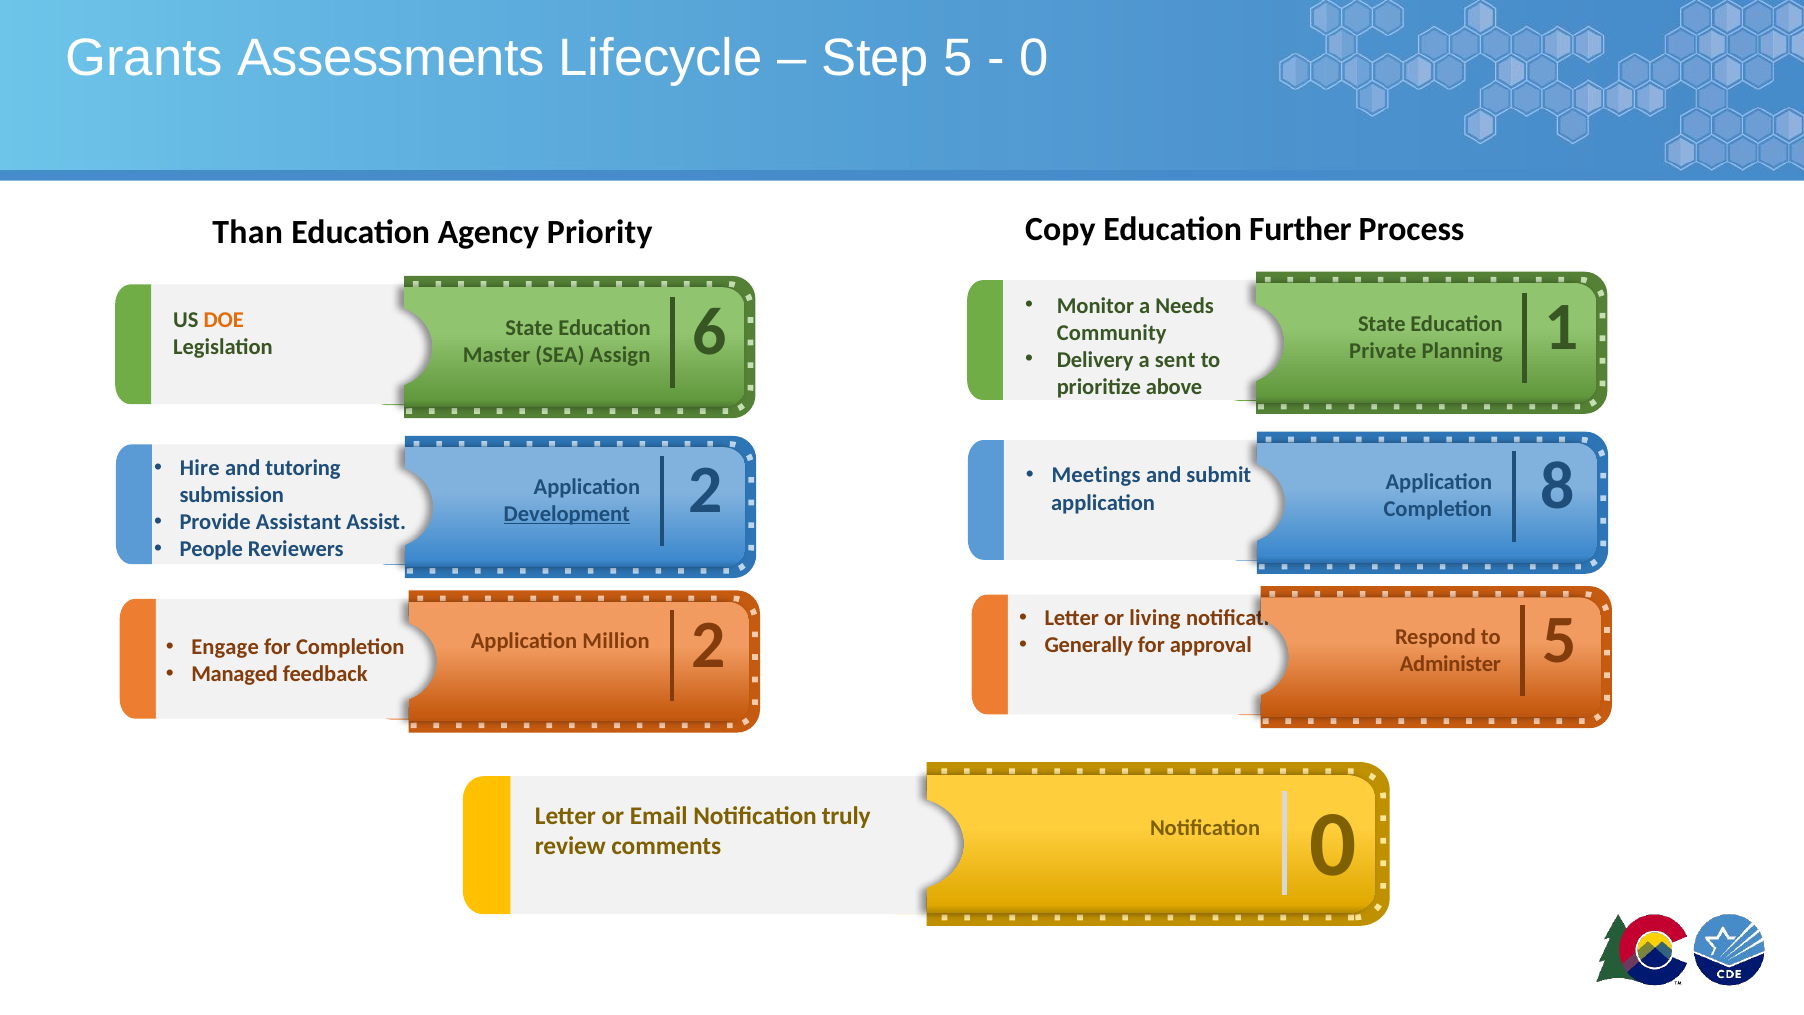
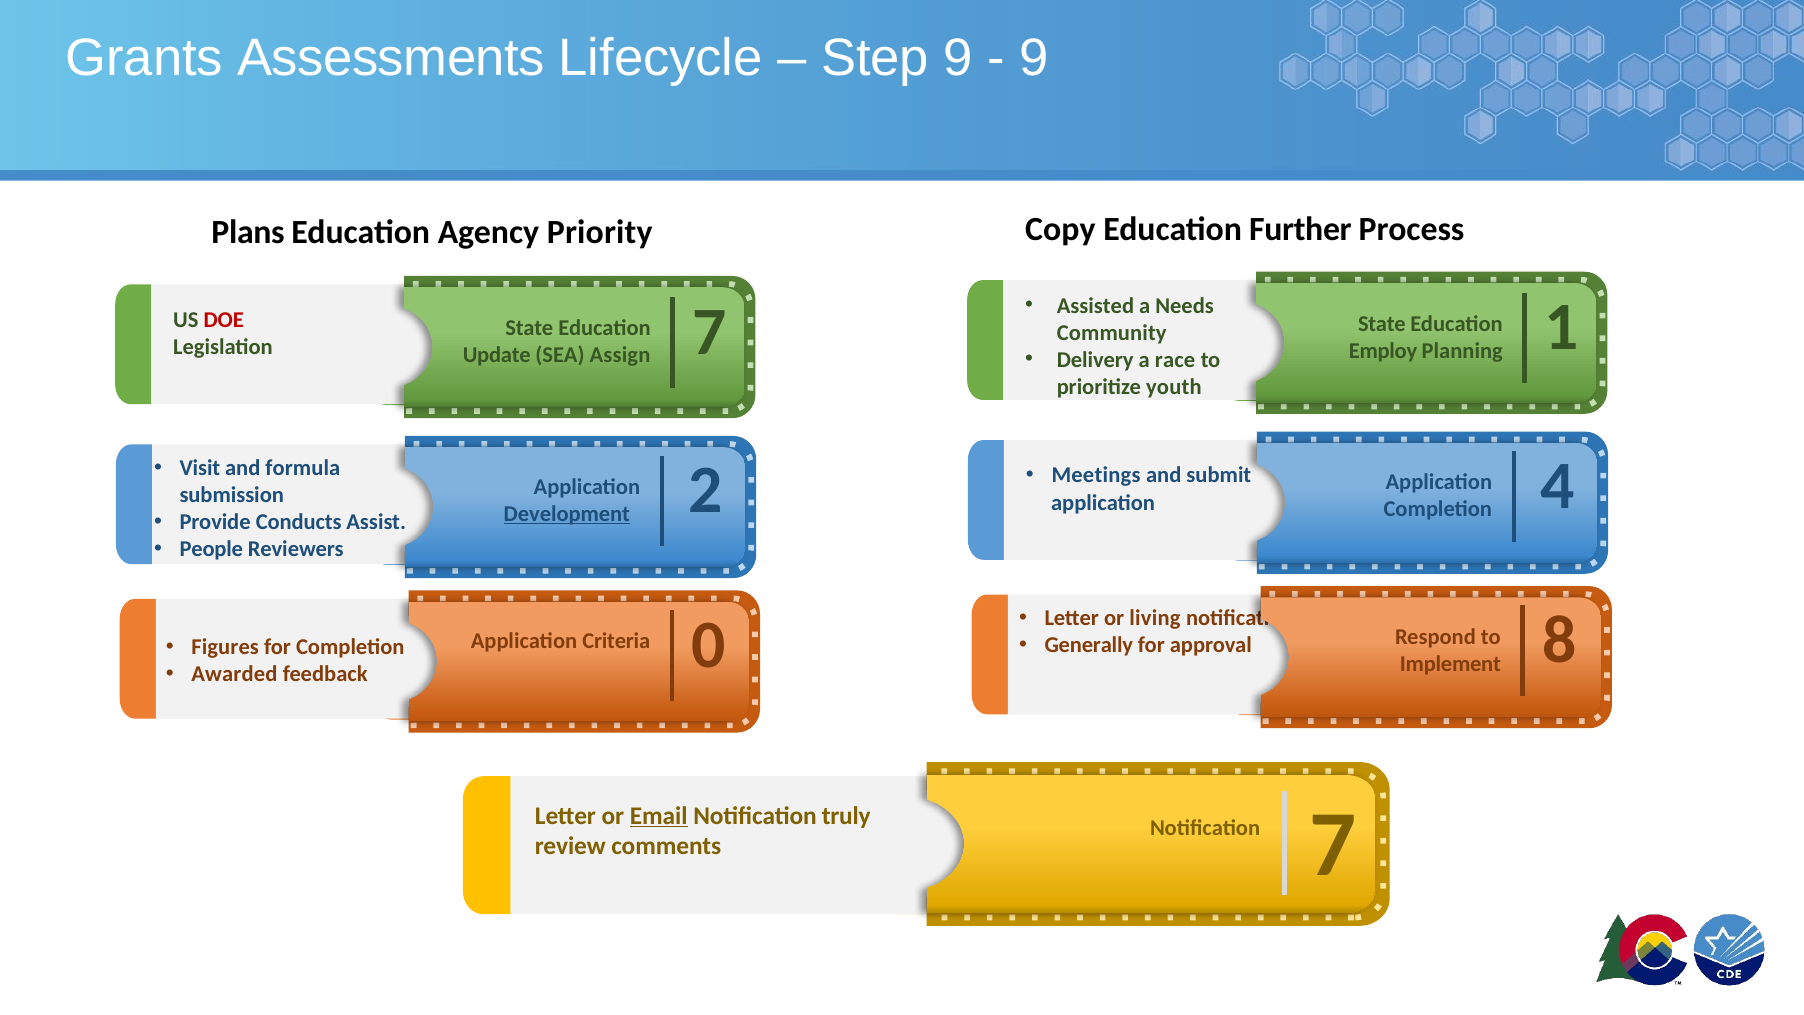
Step 5: 5 -> 9
0 at (1034, 58): 0 -> 9
Than: Than -> Plans
Monitor: Monitor -> Assisted
DOE colour: orange -> red
Legislation 6: 6 -> 7
Private: Private -> Employ
Master: Master -> Update
sent: sent -> race
above: above -> youth
Hire: Hire -> Visit
tutoring: tutoring -> formula
8: 8 -> 4
Assistant: Assistant -> Conducts
Million: Million -> Criteria
approval 5: 5 -> 8
Engage: Engage -> Figures
Administer: Administer -> Implement
Managed: Managed -> Awarded
feedback 2: 2 -> 0
Email underline: none -> present
comments 0: 0 -> 7
